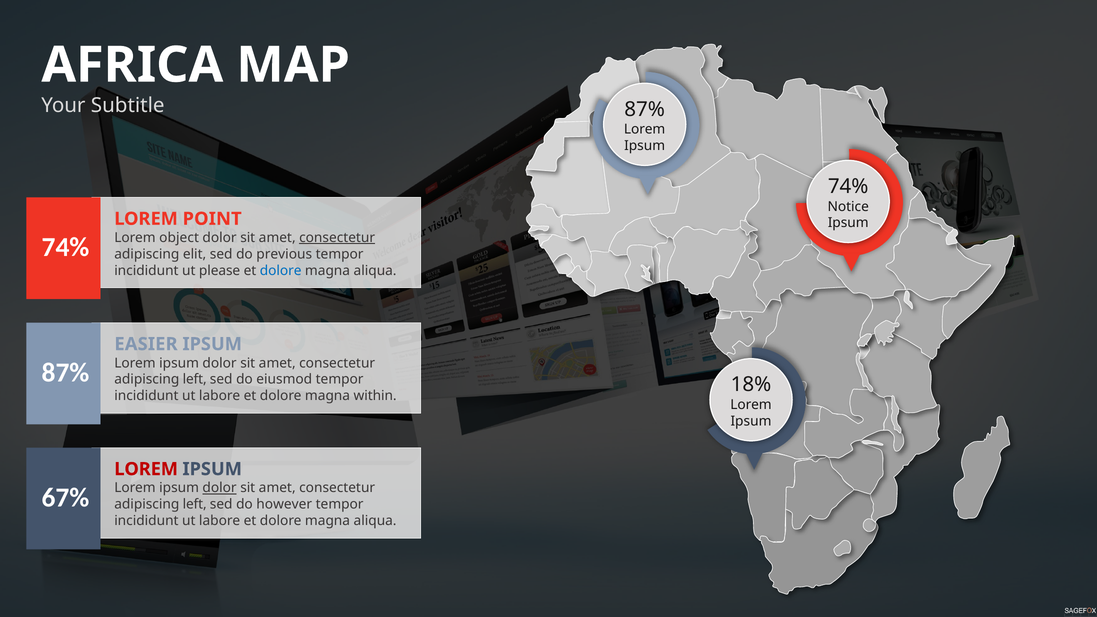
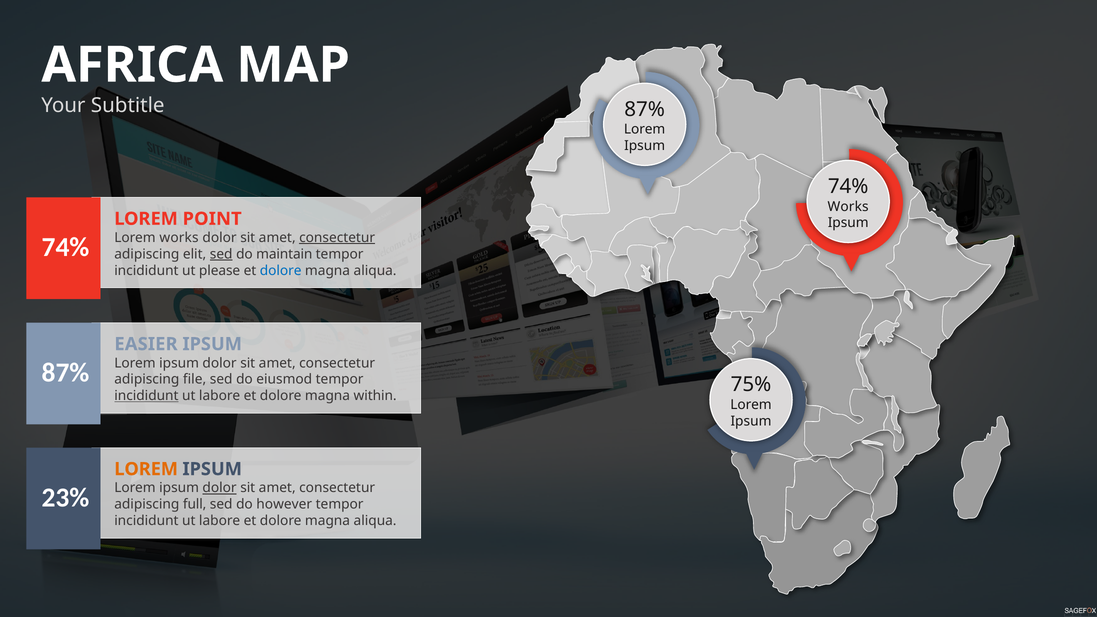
Notice at (848, 207): Notice -> Works
Lorem object: object -> works
sed at (221, 254) underline: none -> present
previous: previous -> maintain
left at (195, 379): left -> file
18%: 18% -> 75%
incididunt at (146, 396) underline: none -> present
LOREM at (146, 469) colour: red -> orange
67%: 67% -> 23%
left at (195, 504): left -> full
